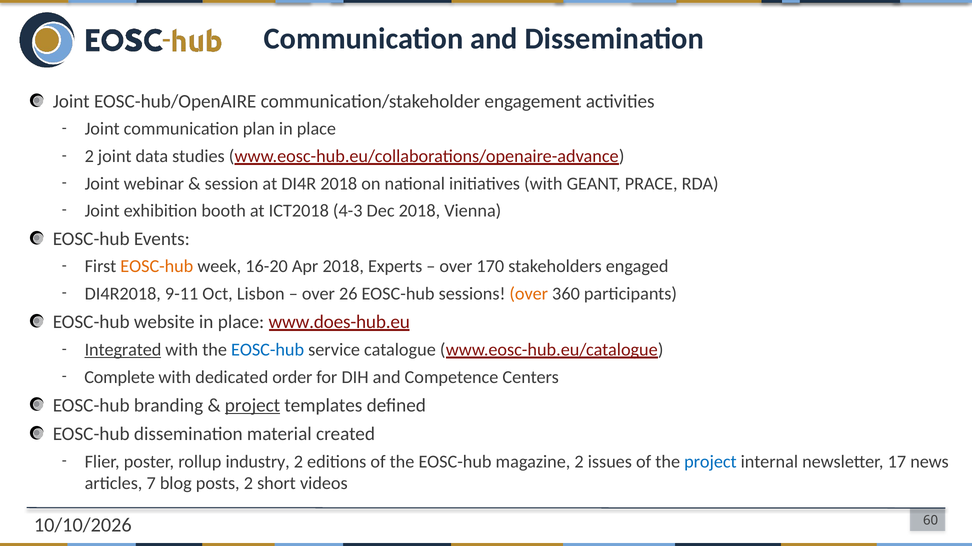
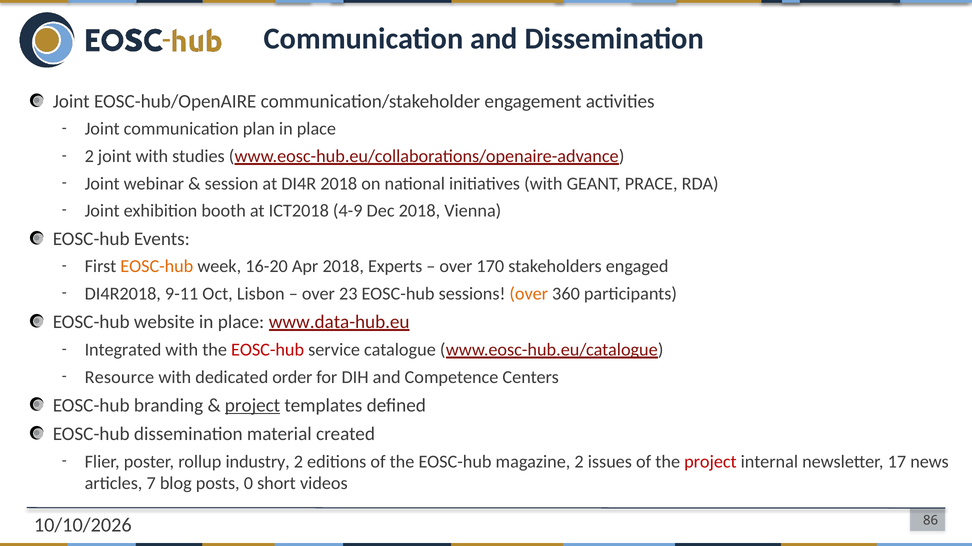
joint data: data -> with
4-3: 4-3 -> 4-9
26: 26 -> 23
www.does-hub.eu: www.does-hub.eu -> www.data-hub.eu
Integrated underline: present -> none
EOSC-hub at (268, 350) colour: blue -> red
Complete: Complete -> Resource
project at (710, 462) colour: blue -> red
posts 2: 2 -> 0
60: 60 -> 86
